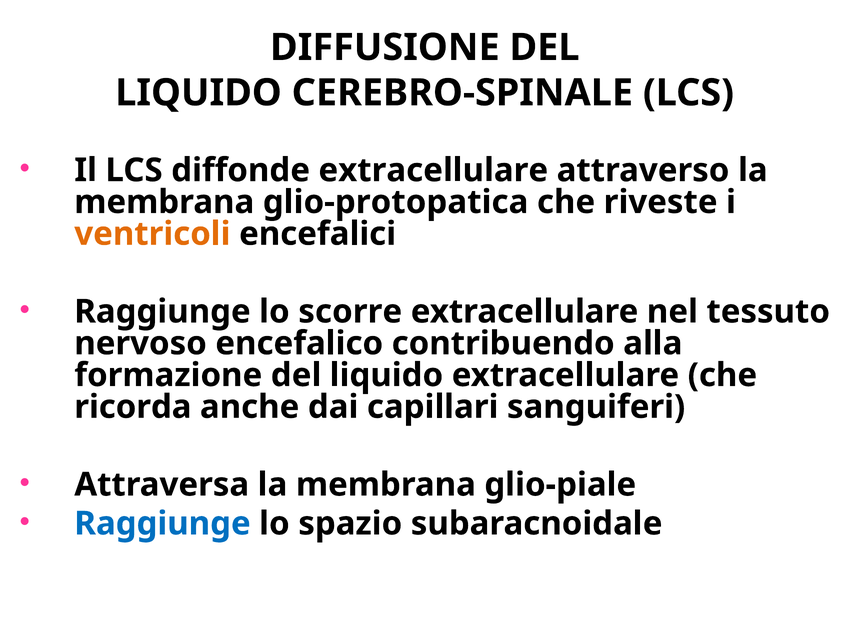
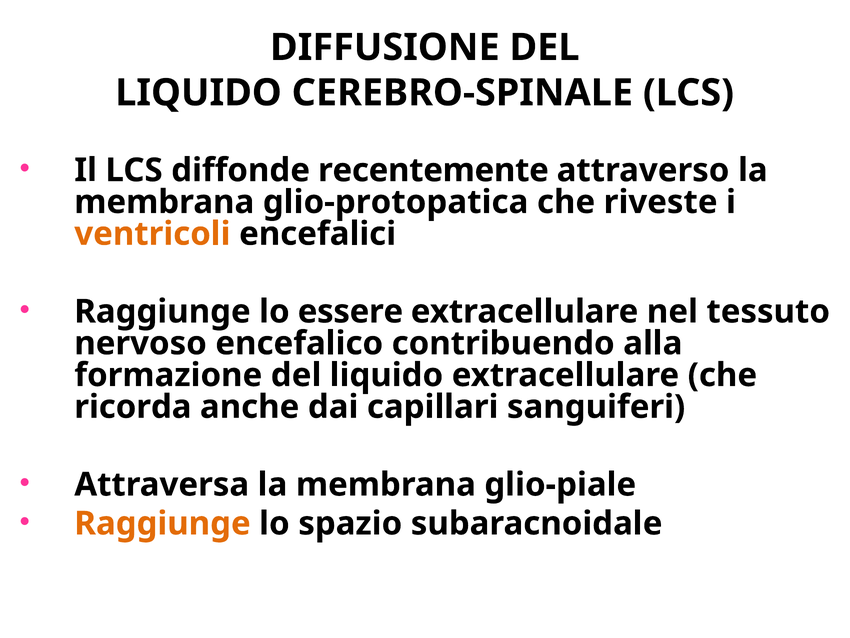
diffonde extracellulare: extracellulare -> recentemente
scorre: scorre -> essere
Raggiunge at (163, 523) colour: blue -> orange
